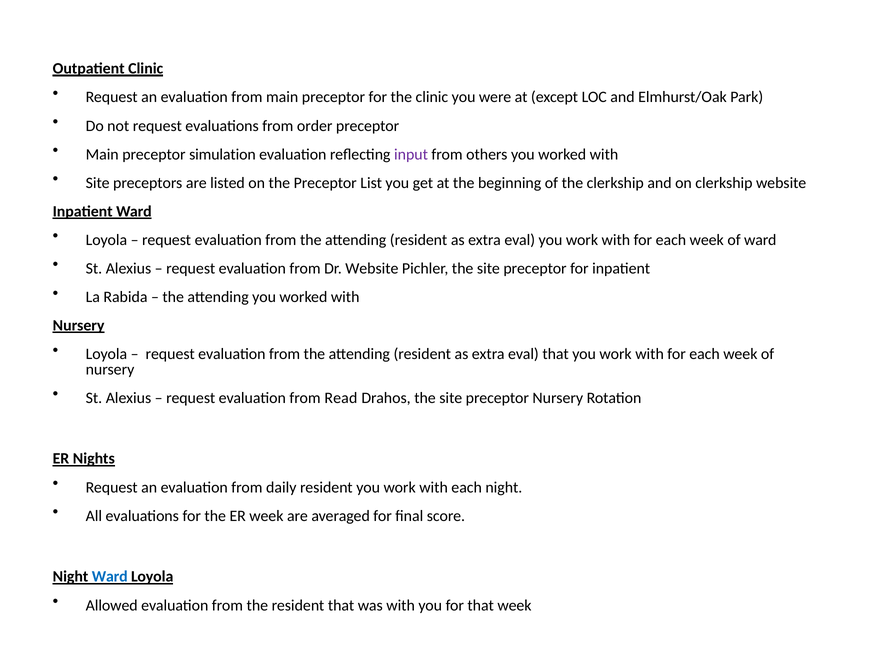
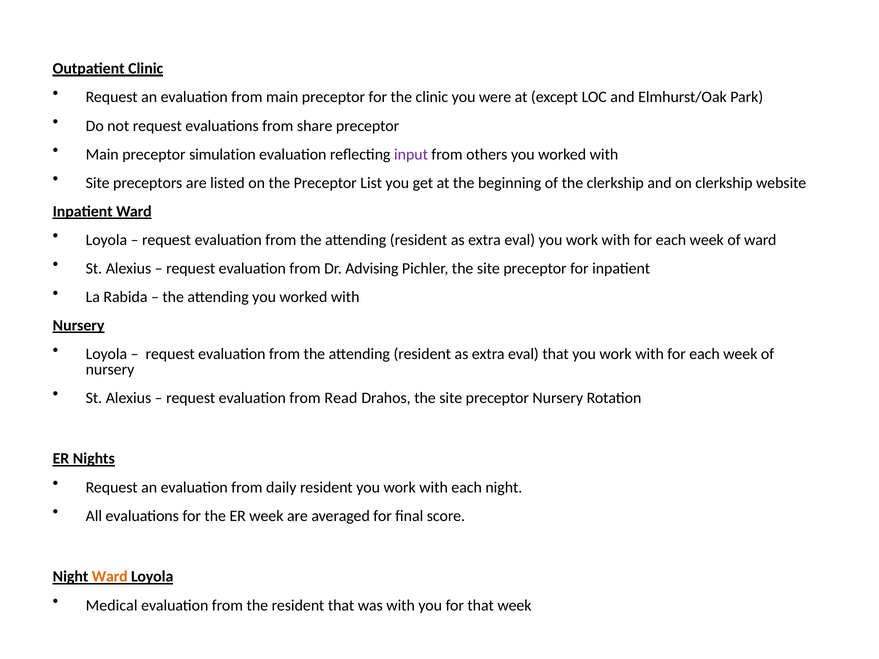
order: order -> share
Dr Website: Website -> Advising
Ward at (110, 577) colour: blue -> orange
Allowed: Allowed -> Medical
